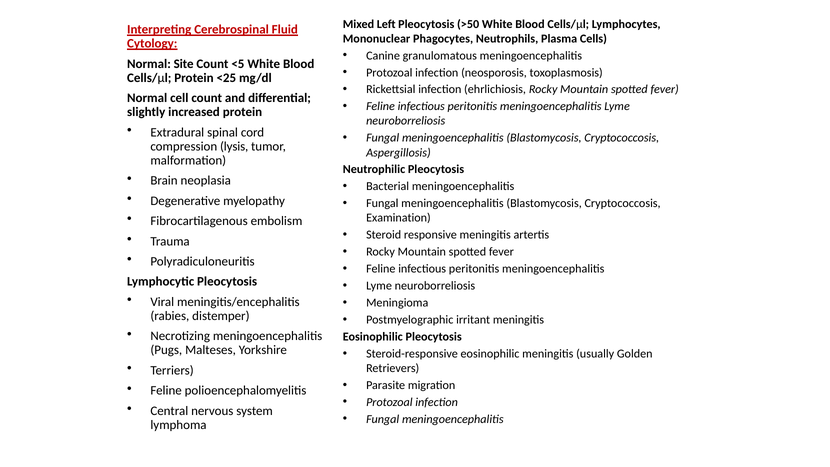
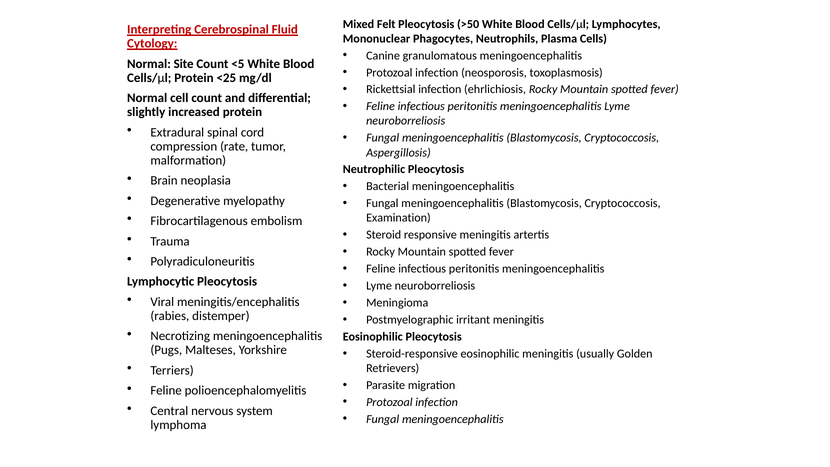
Left: Left -> Felt
lysis: lysis -> rate
